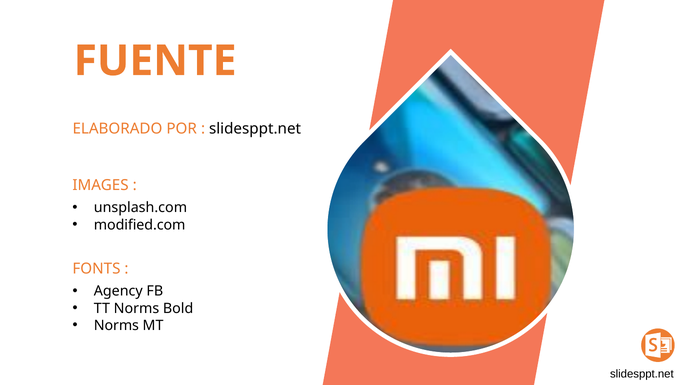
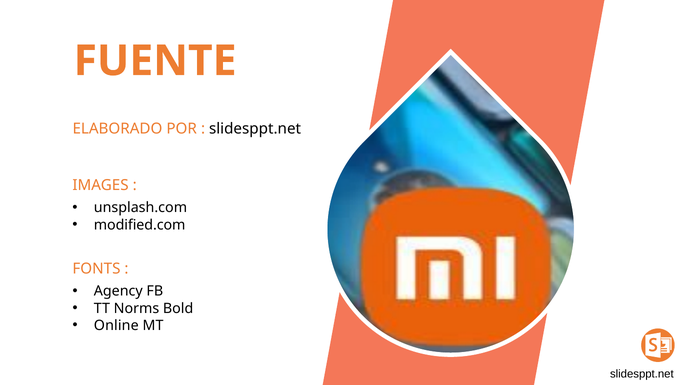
Norms at (116, 325): Norms -> Online
